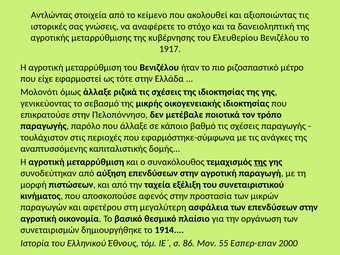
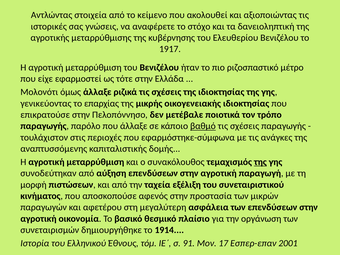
σεβασμό: σεβασμό -> επαρχίας
βαθμό underline: none -> present
86: 86 -> 91
55: 55 -> 17
2000: 2000 -> 2001
